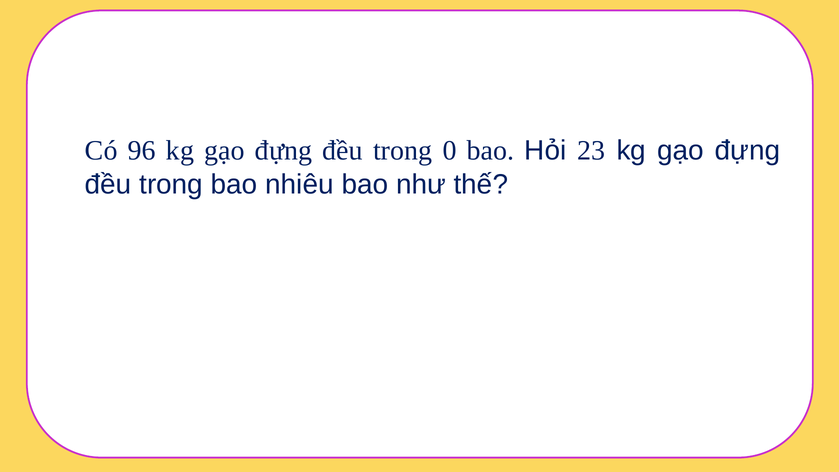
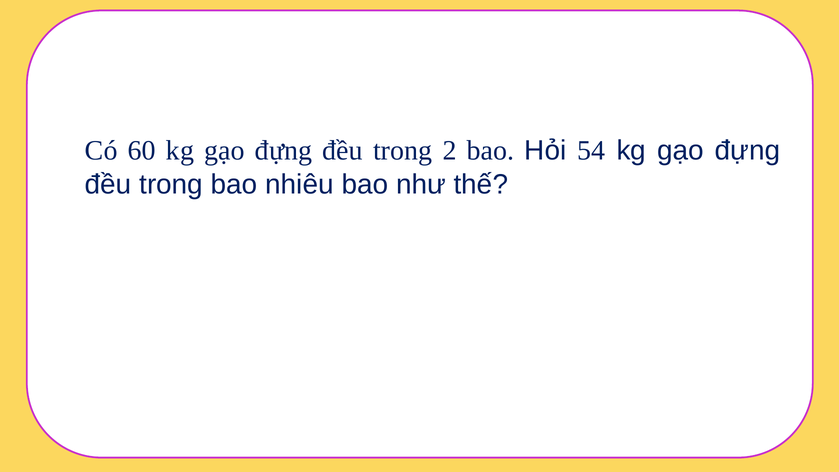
96: 96 -> 60
0: 0 -> 2
23: 23 -> 54
